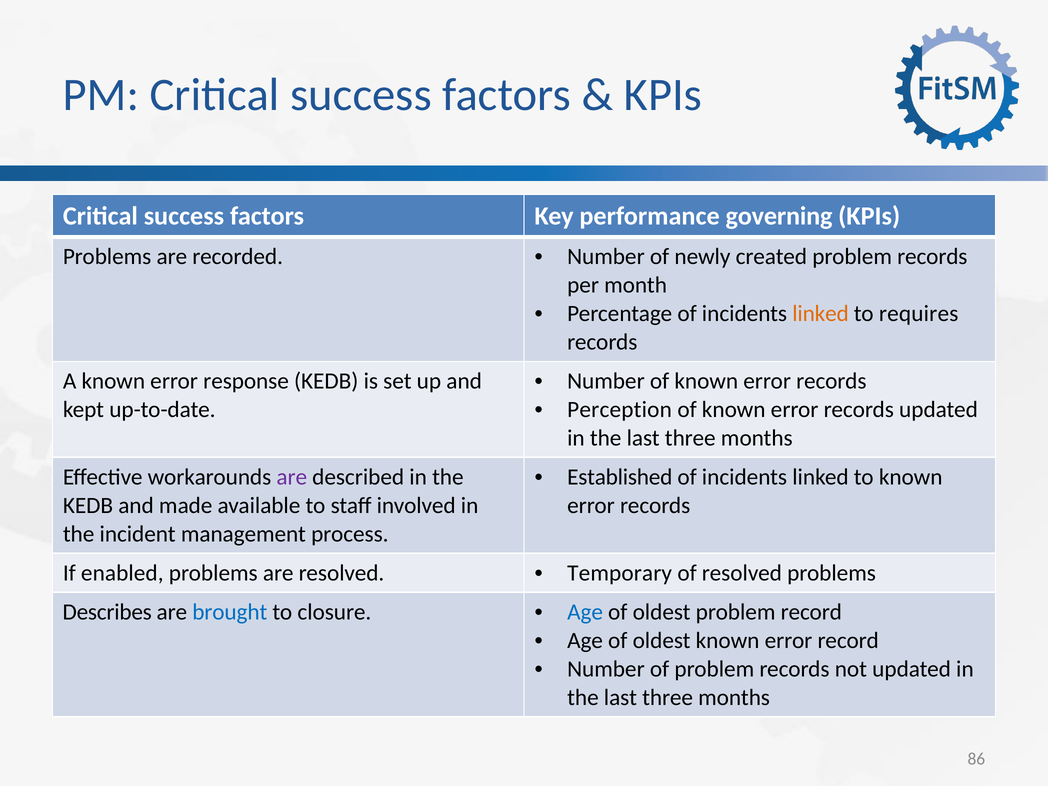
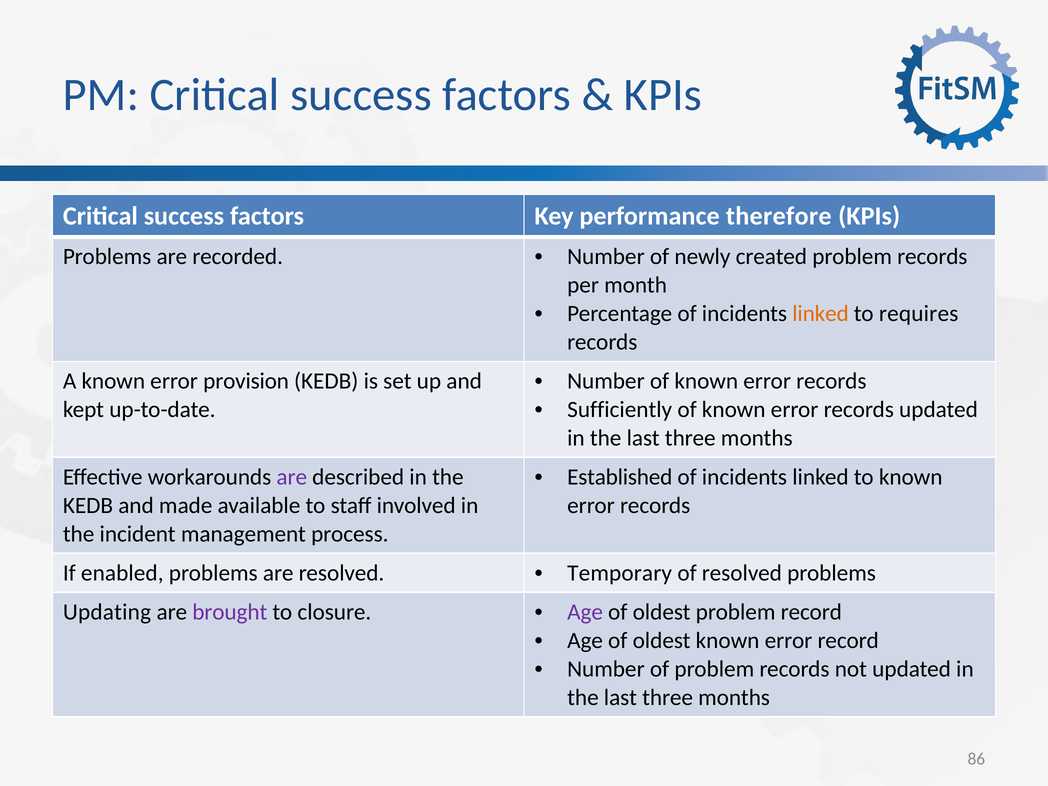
governing: governing -> therefore
response: response -> provision
Perception: Perception -> Sufficiently
Describes: Describes -> Updating
brought colour: blue -> purple
Age at (585, 612) colour: blue -> purple
